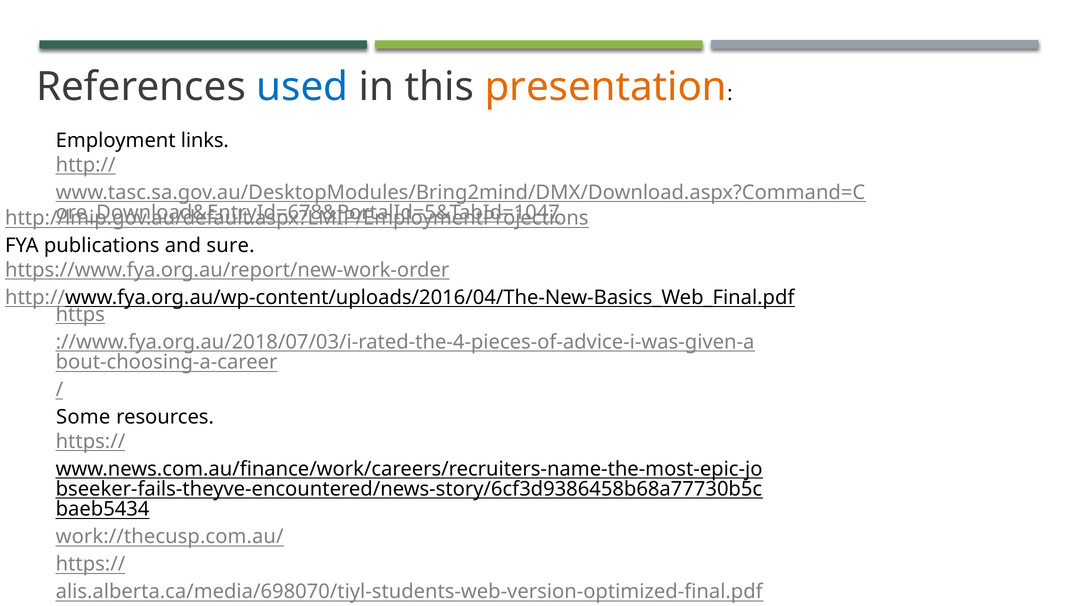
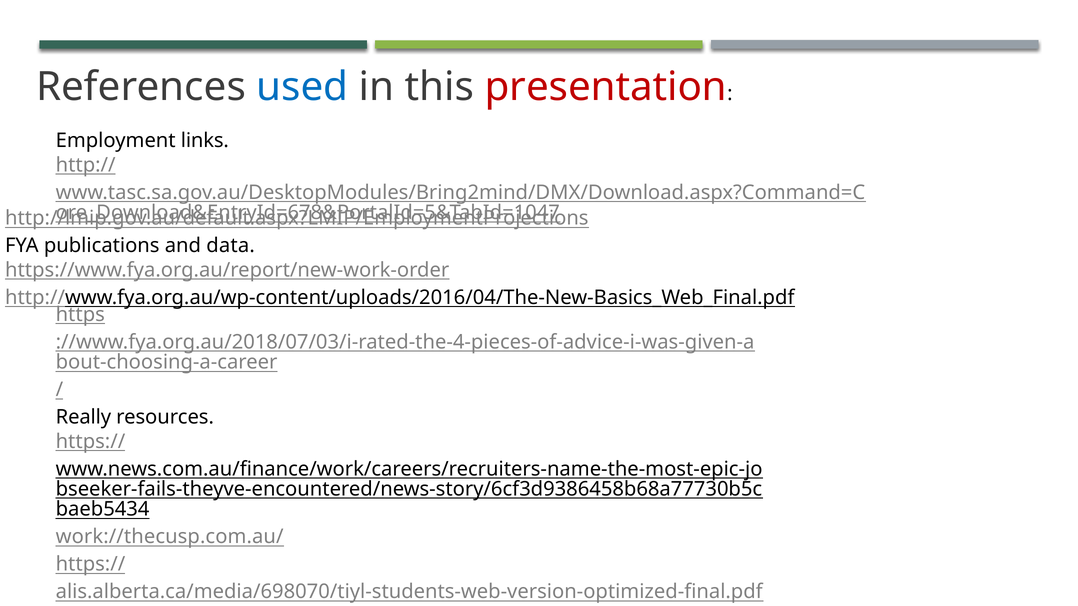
presentation colour: orange -> red
sure: sure -> data
Some: Some -> Really
